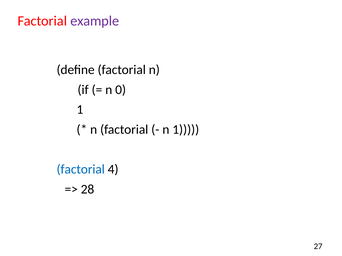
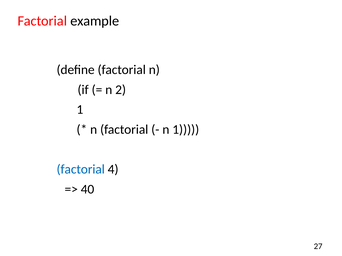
example colour: purple -> black
0: 0 -> 2
28: 28 -> 40
